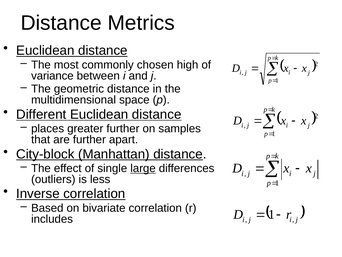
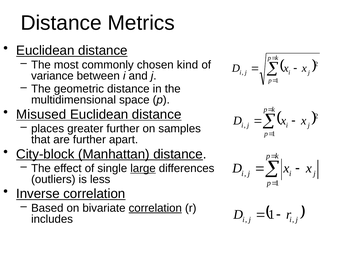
high: high -> kind
Different: Different -> Misused
correlation at (155, 208) underline: none -> present
